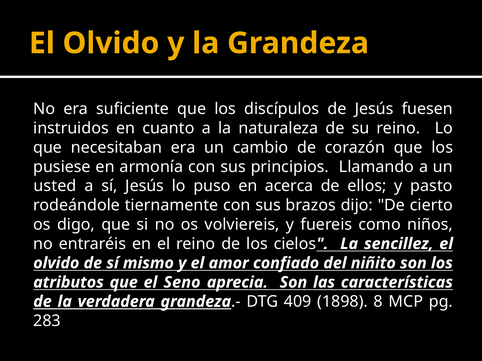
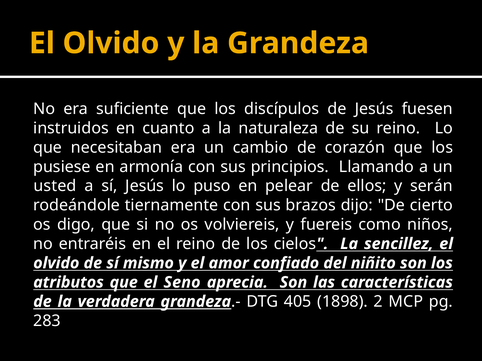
acerca: acerca -> pelear
pasto: pasto -> serán
409: 409 -> 405
8: 8 -> 2
